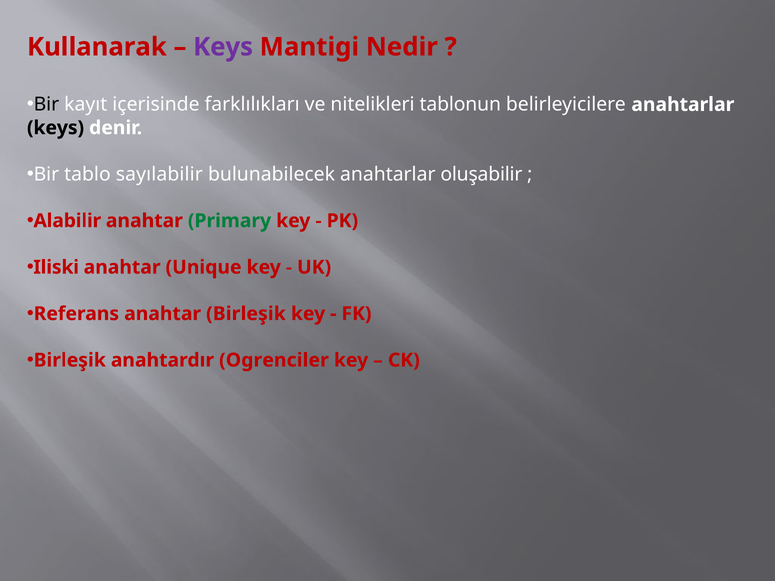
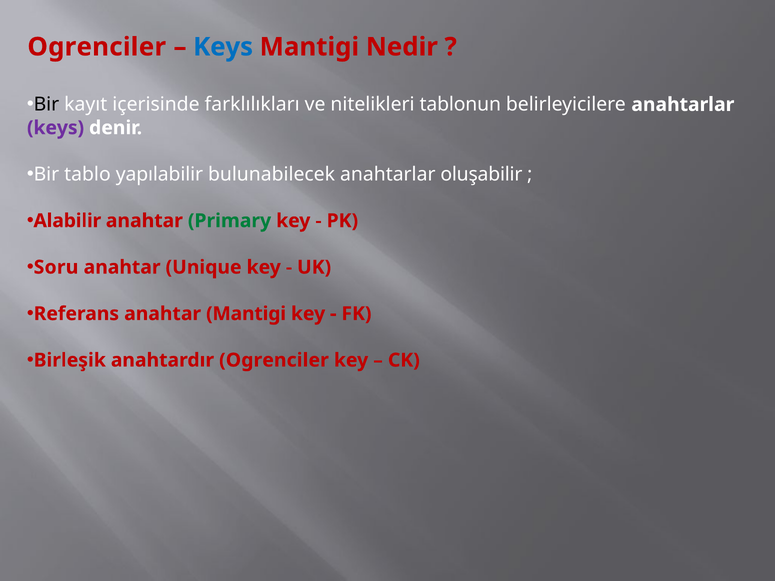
Kullanarak at (97, 47): Kullanarak -> Ogrenciler
Keys at (223, 47) colour: purple -> blue
keys at (56, 128) colour: black -> purple
sayılabilir: sayılabilir -> yapılabilir
Iliski: Iliski -> Soru
anahtar Birleşik: Birleşik -> Mantigi
